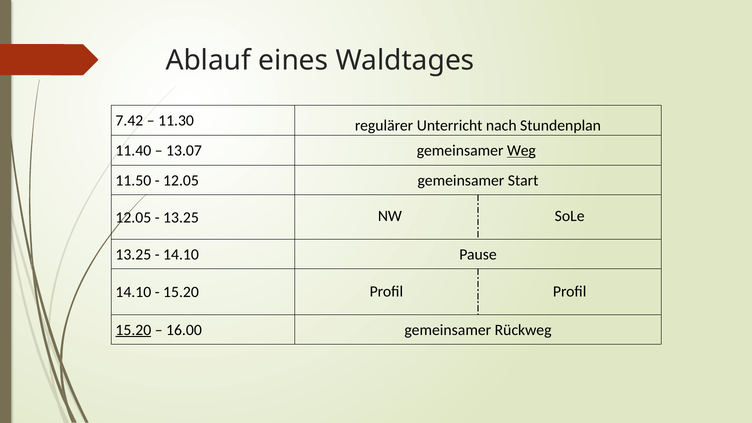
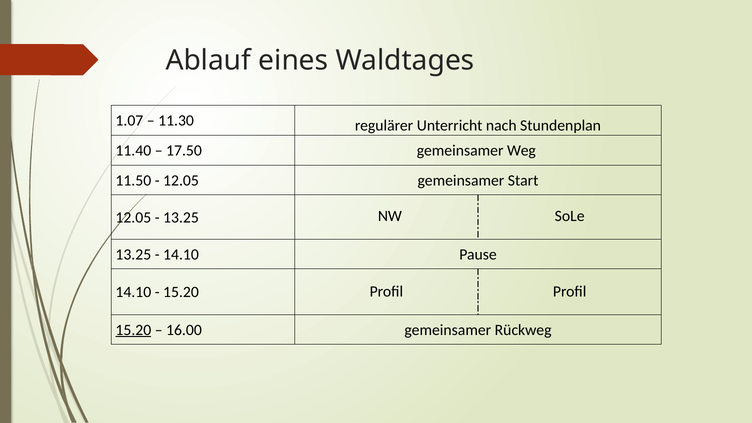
7.42: 7.42 -> 1.07
13.07: 13.07 -> 17.50
Weg underline: present -> none
